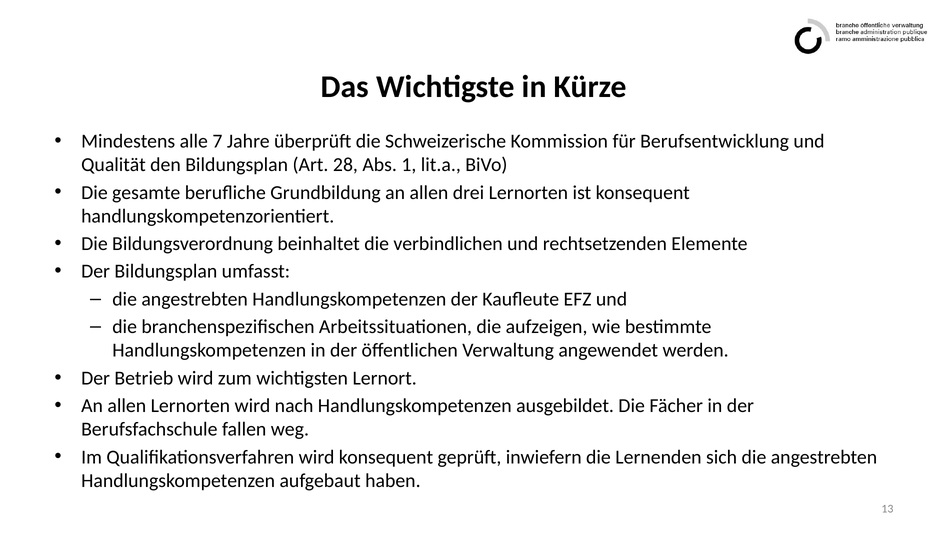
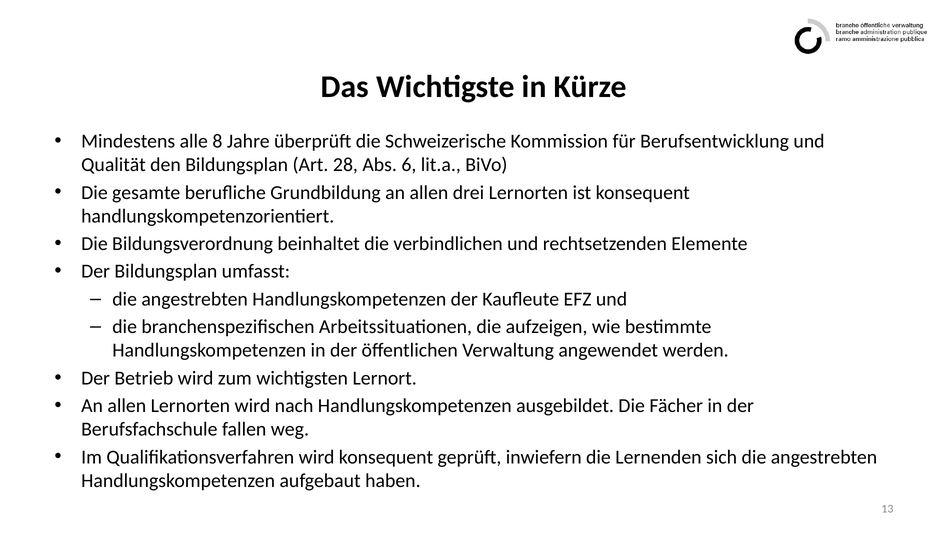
7: 7 -> 8
1: 1 -> 6
